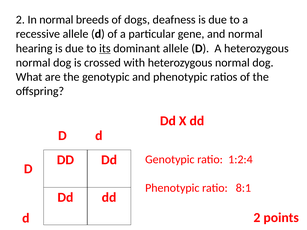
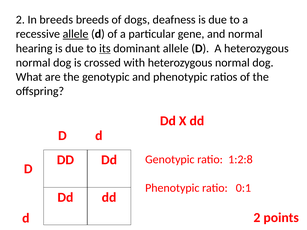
In normal: normal -> breeds
allele at (76, 34) underline: none -> present
1:2:4: 1:2:4 -> 1:2:8
8:1: 8:1 -> 0:1
